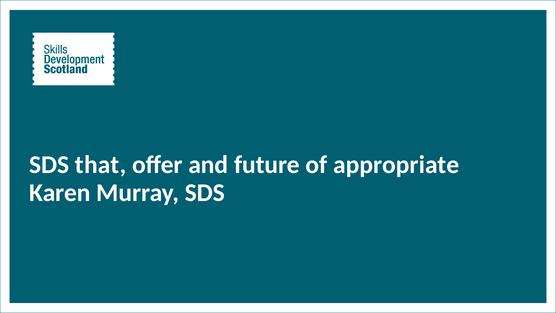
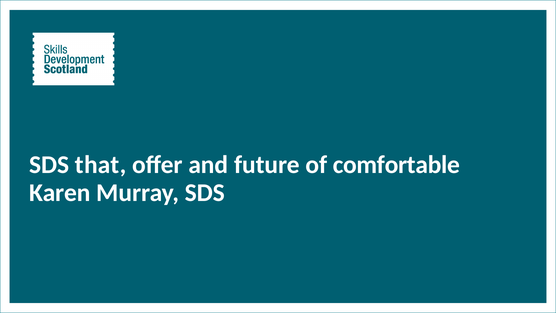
appropriate: appropriate -> comfortable
